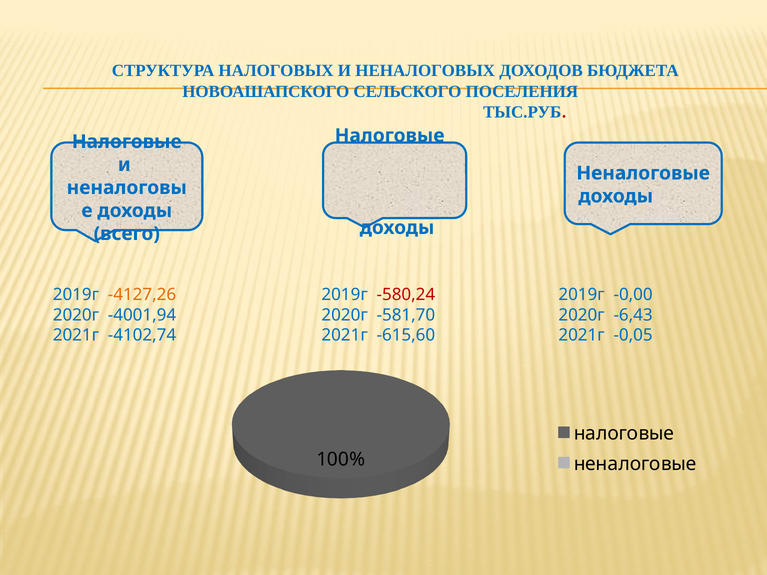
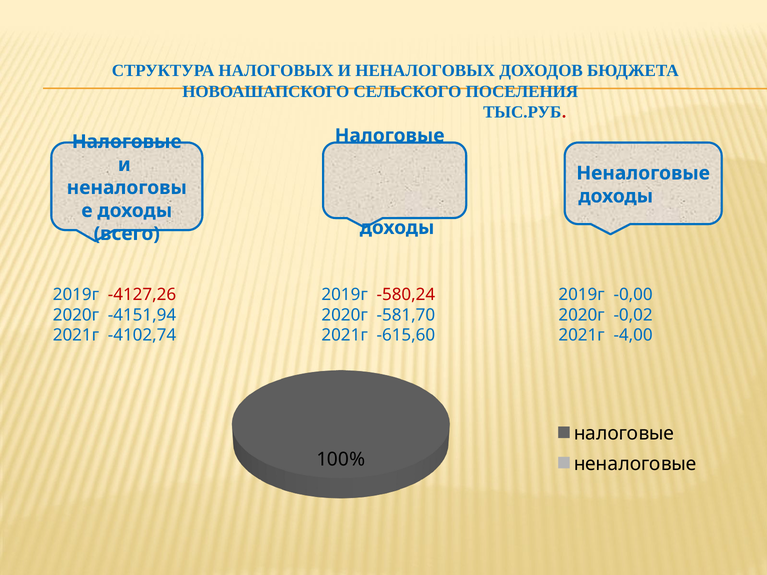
-4127,26 colour: orange -> red
-4001,94: -4001,94 -> -4151,94
-6,43: -6,43 -> -0,02
-0,05: -0,05 -> -4,00
